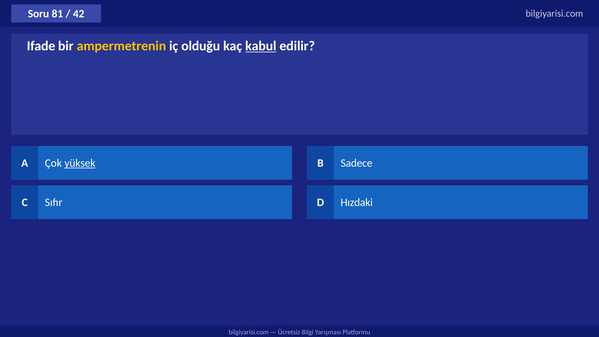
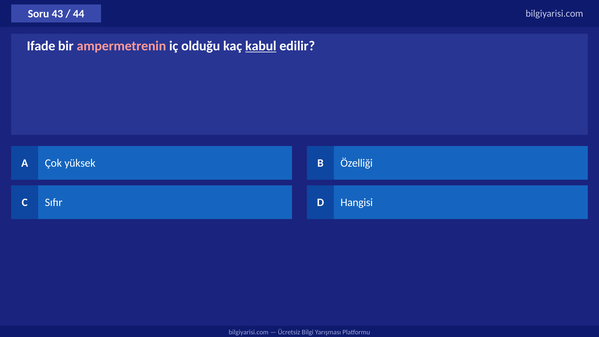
81: 81 -> 43
42: 42 -> 44
ampermetrenin colour: yellow -> pink
yüksek underline: present -> none
Sadece: Sadece -> Özelliği
Hızdaki: Hızdaki -> Hangisi
